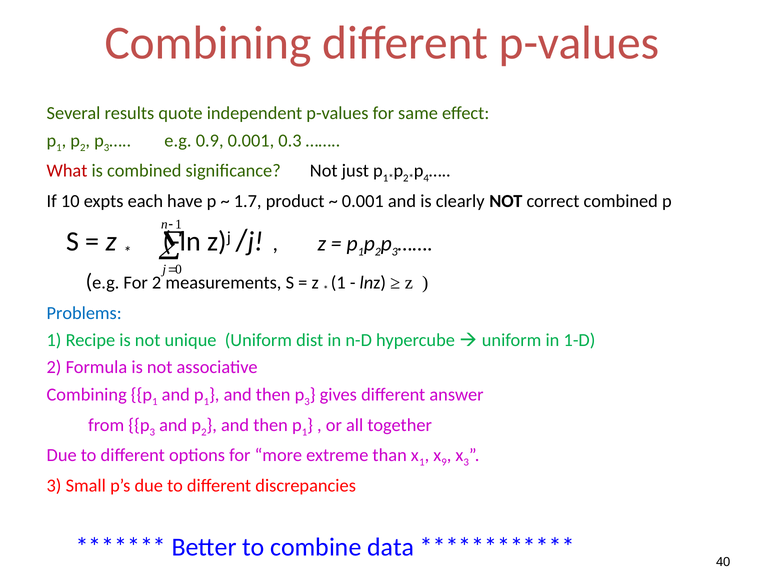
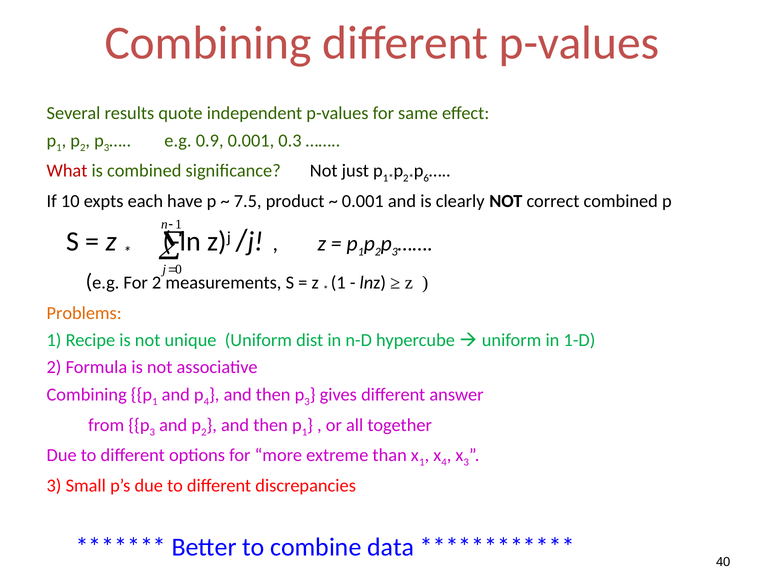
4: 4 -> 6
1.7: 1.7 -> 7.5
Problems colour: blue -> orange
and p 1: 1 -> 4
9 at (444, 462): 9 -> 4
